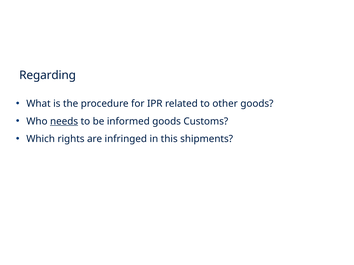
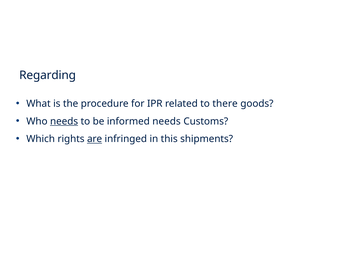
other: other -> there
informed goods: goods -> needs
are underline: none -> present
